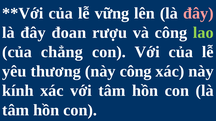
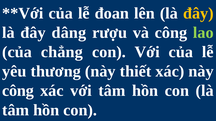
vững: vững -> đoan
đây at (198, 13) colour: pink -> yellow
đoan: đoan -> dâng
này công: công -> thiết
kính at (18, 91): kính -> công
